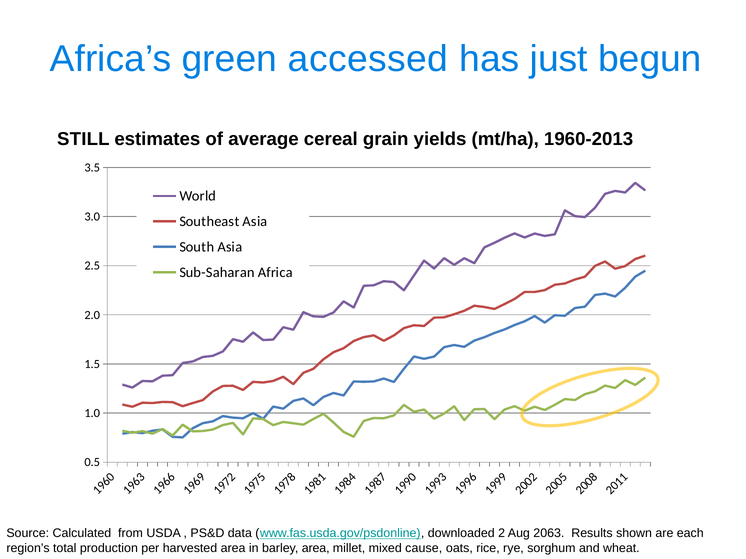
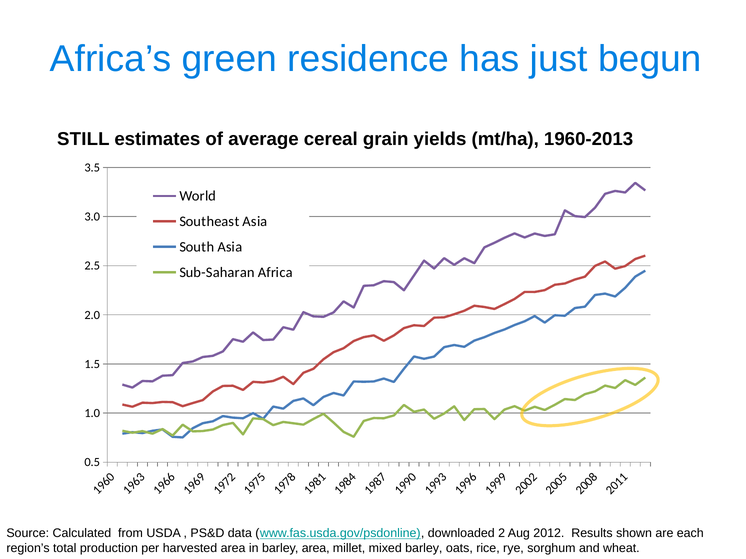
accessed: accessed -> residence
2063: 2063 -> 2012
mixed cause: cause -> barley
